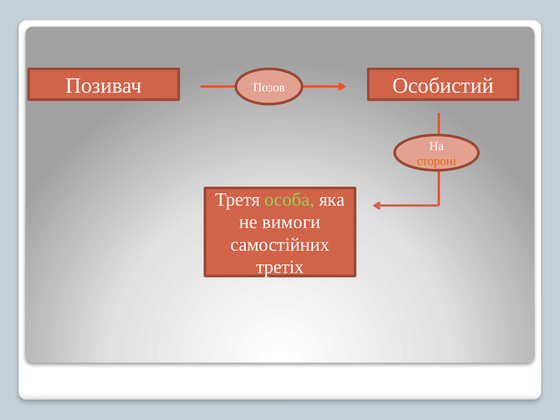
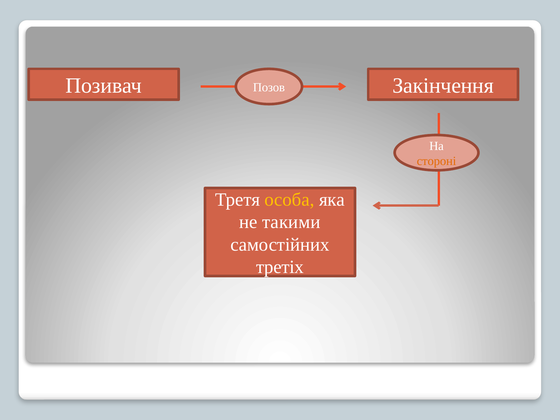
Особистий: Особистий -> Закінчення
особа colour: light green -> yellow
вимоги: вимоги -> такими
